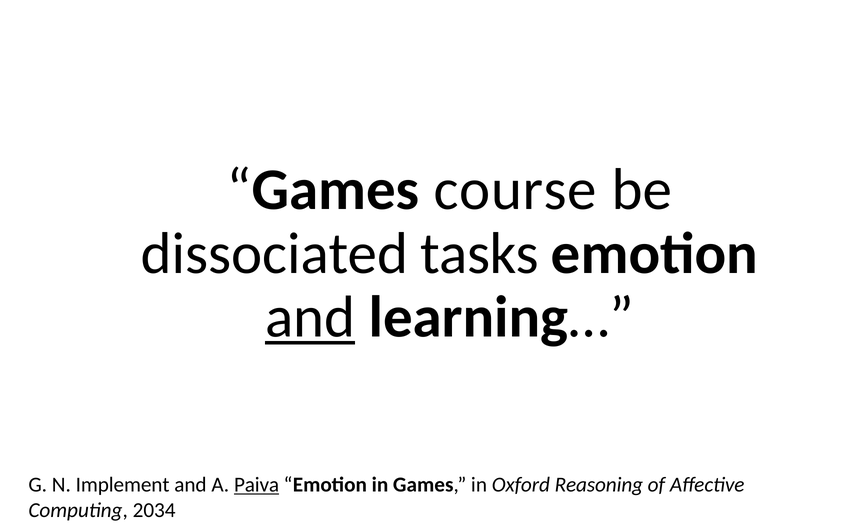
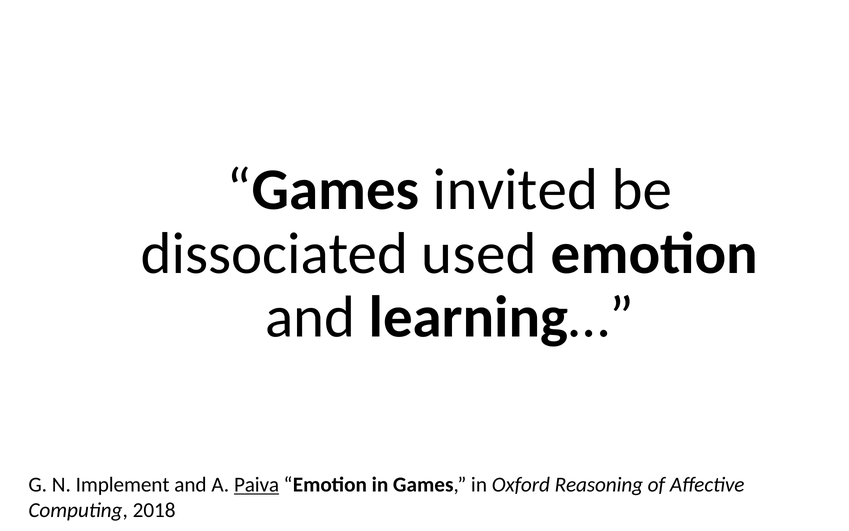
course: course -> invited
tasks: tasks -> used
and at (310, 317) underline: present -> none
2034: 2034 -> 2018
